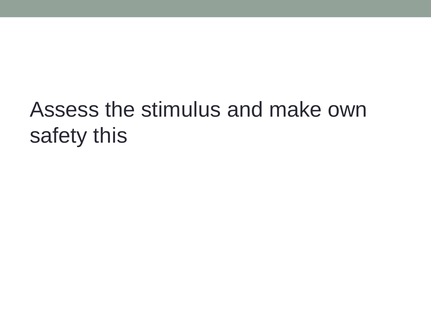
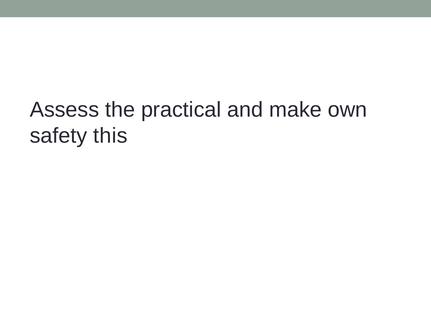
stimulus: stimulus -> practical
